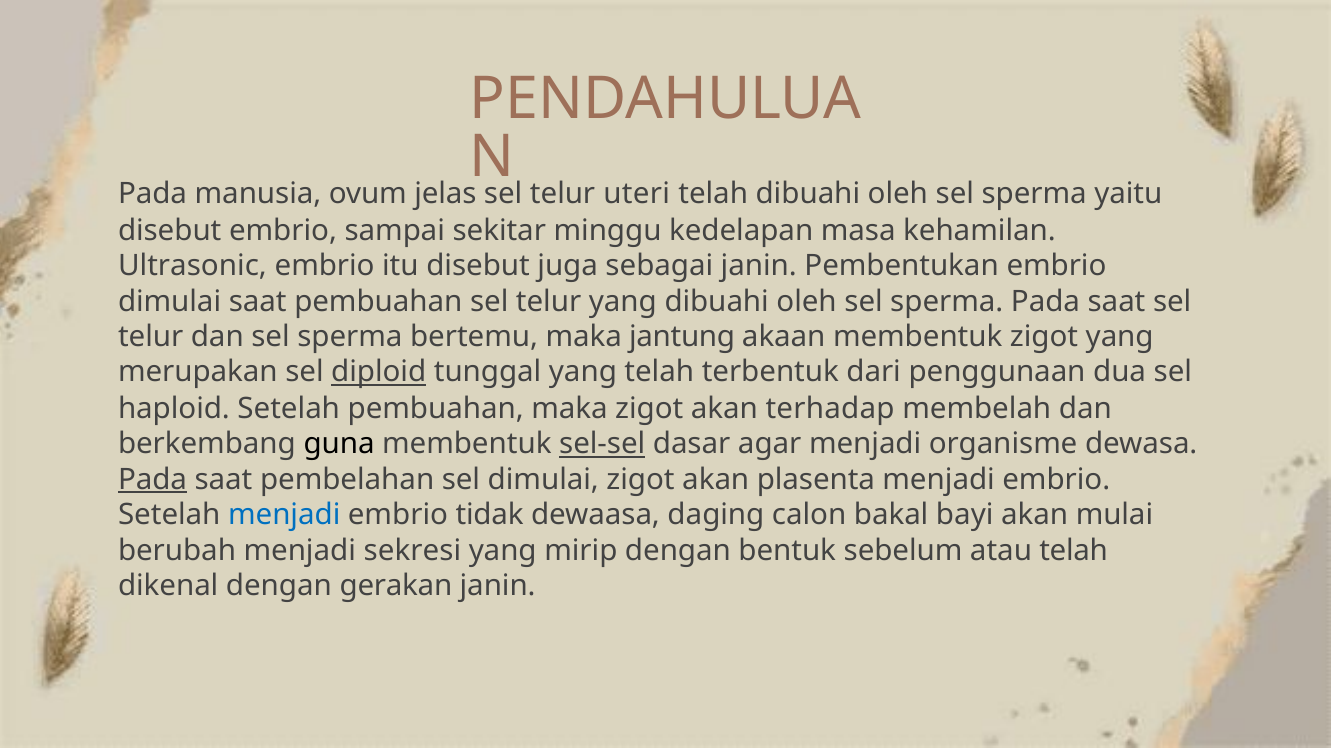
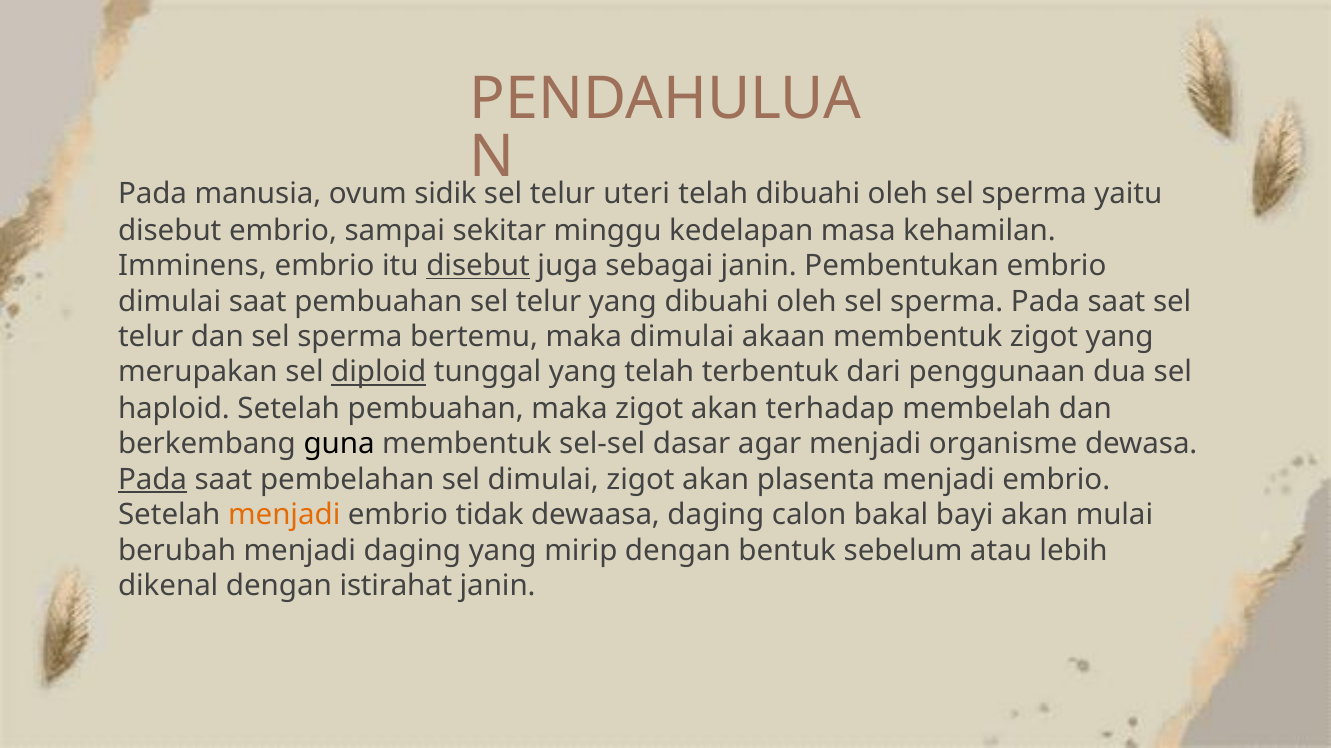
jelas: jelas -> sidik
Ultrasonic: Ultrasonic -> Imminens
disebut at (478, 266) underline: none -> present
maka jantung: jantung -> dimulai
sel-sel underline: present -> none
menjadi at (284, 515) colour: blue -> orange
menjadi sekresi: sekresi -> daging
atau telah: telah -> lebih
gerakan: gerakan -> istirahat
